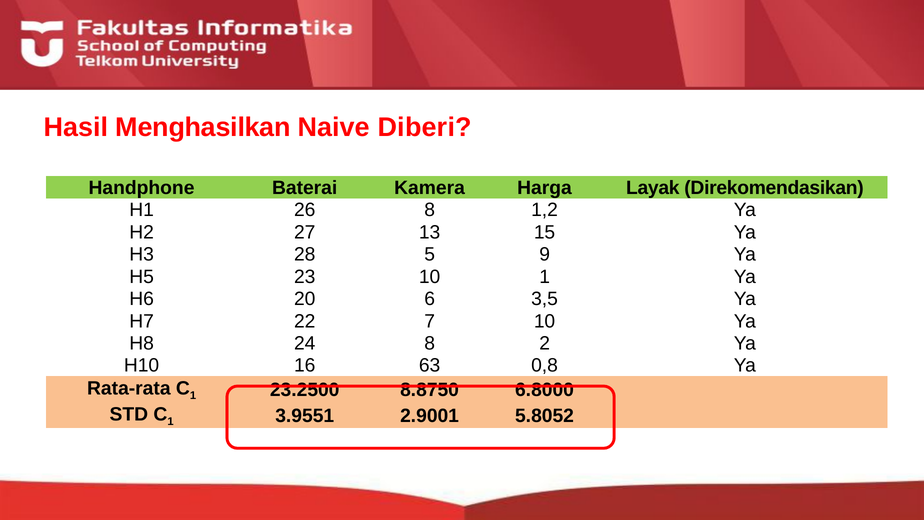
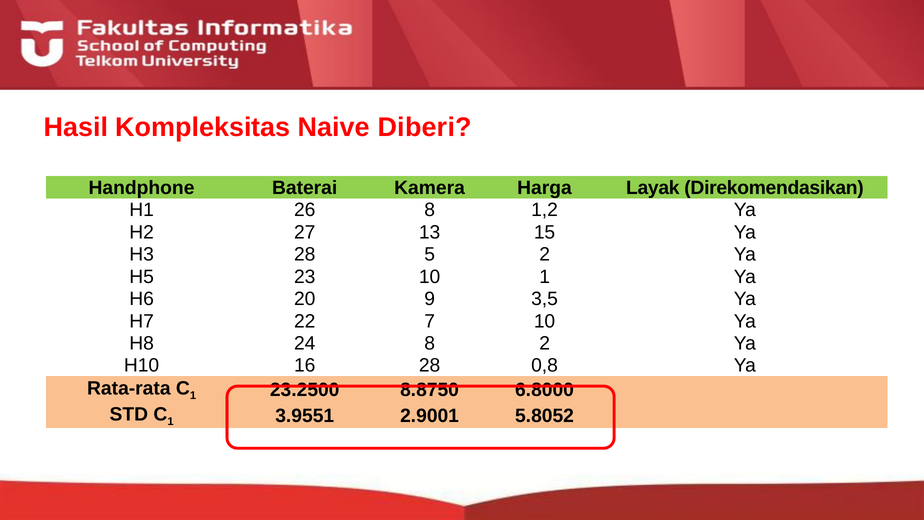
Menghasilkan: Menghasilkan -> Kompleksitas
5 9: 9 -> 2
6: 6 -> 9
16 63: 63 -> 28
